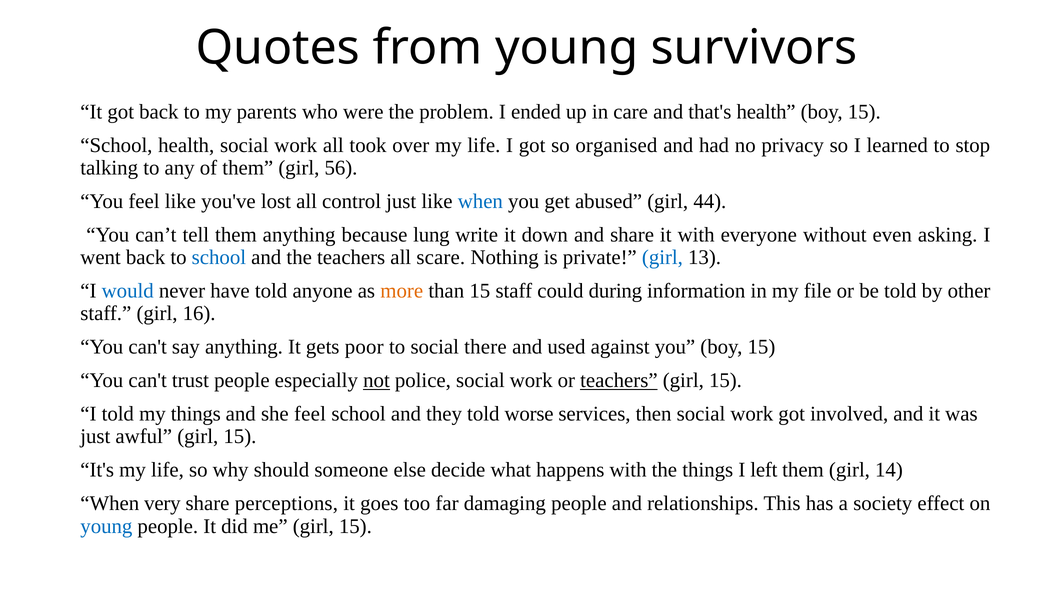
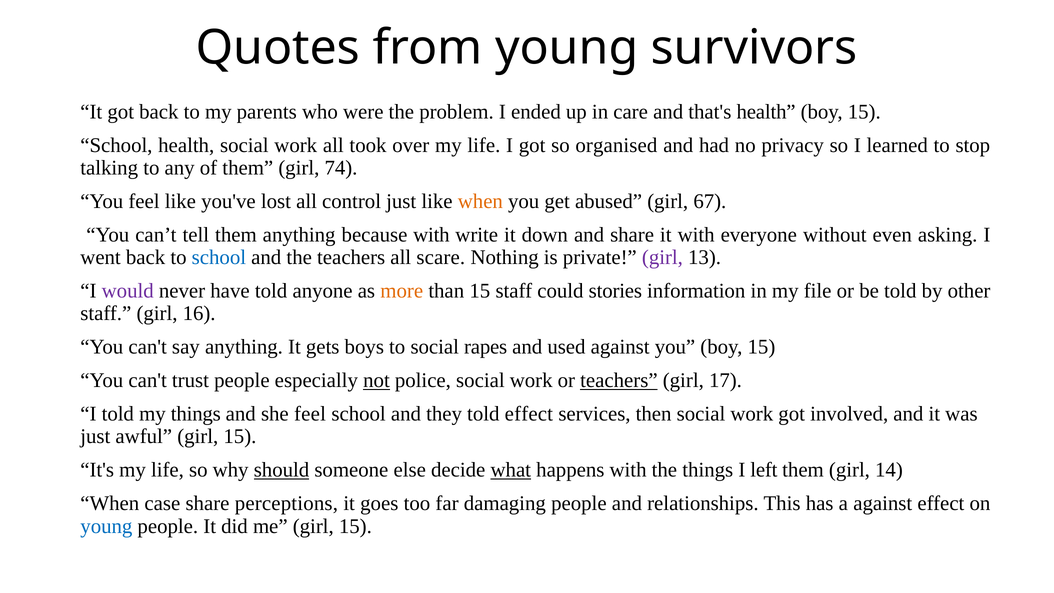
56: 56 -> 74
when at (480, 201) colour: blue -> orange
44: 44 -> 67
because lung: lung -> with
girl at (662, 257) colour: blue -> purple
would colour: blue -> purple
during: during -> stories
poor: poor -> boys
there: there -> rapes
15 at (725, 380): 15 -> 17
told worse: worse -> effect
should underline: none -> present
what underline: none -> present
very: very -> case
a society: society -> against
